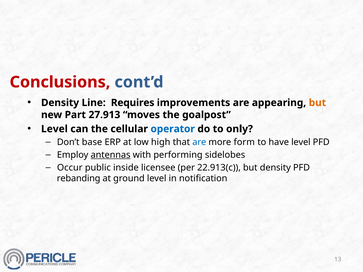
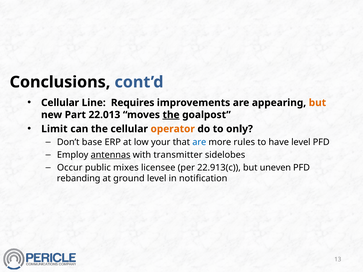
Conclusions colour: red -> black
Density at (60, 103): Density -> Cellular
27.913: 27.913 -> 22.013
the at (171, 115) underline: none -> present
Level at (54, 129): Level -> Limit
operator colour: blue -> orange
high: high -> your
form: form -> rules
performing: performing -> transmitter
inside: inside -> mixes
but density: density -> uneven
